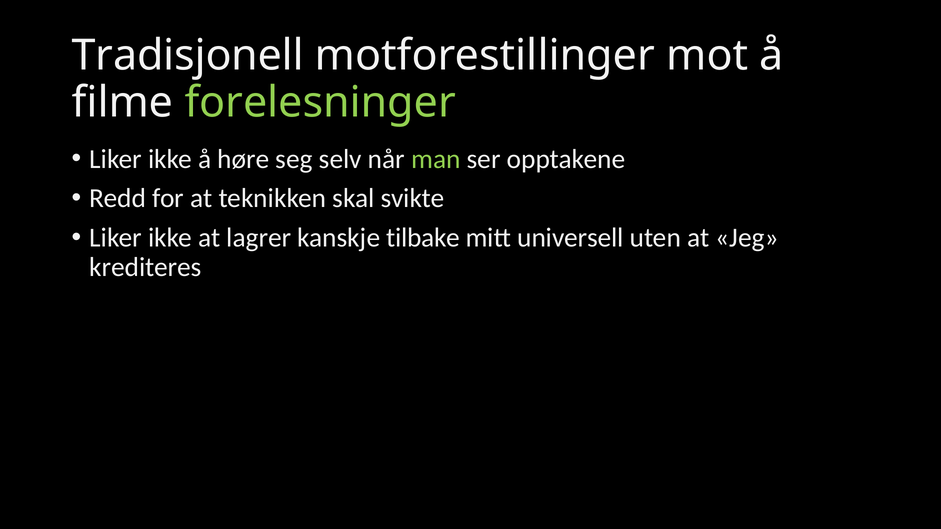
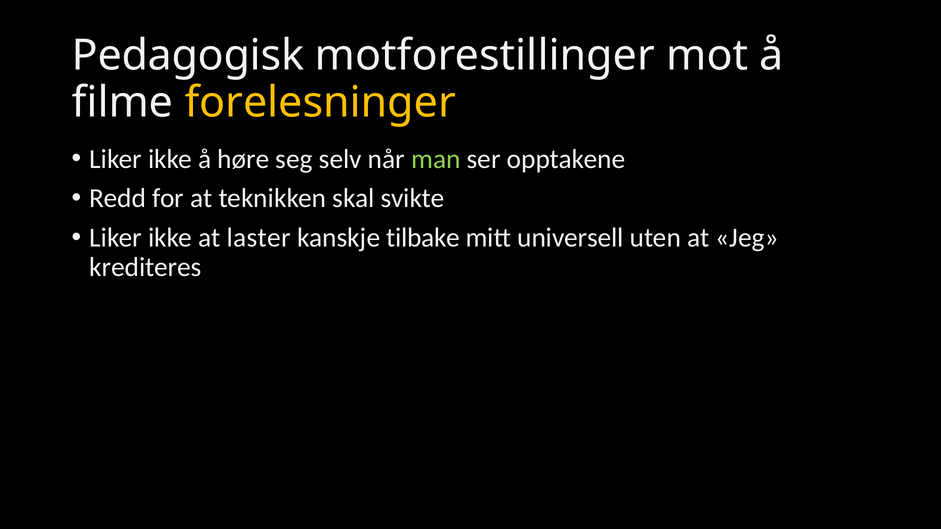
Tradisjonell: Tradisjonell -> Pedagogisk
forelesninger colour: light green -> yellow
lagrer: lagrer -> laster
